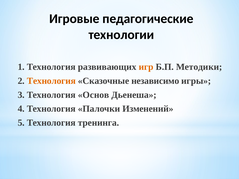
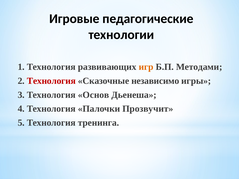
Методики: Методики -> Методами
Технология at (51, 81) colour: orange -> red
Изменений: Изменений -> Прозвучит
